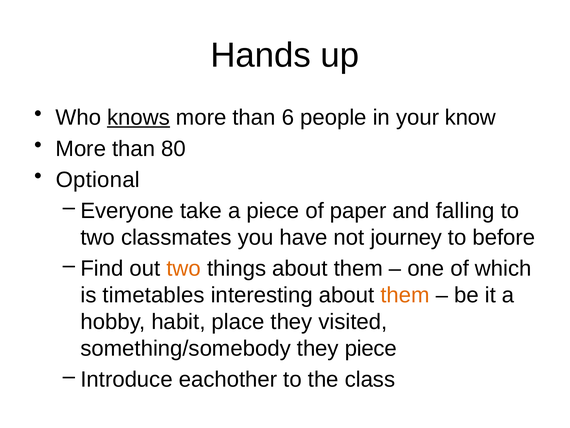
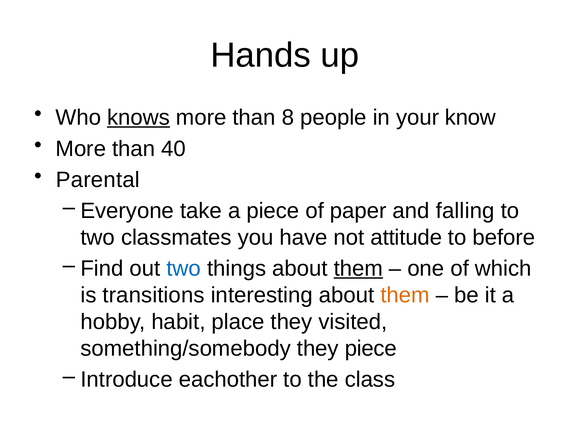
6: 6 -> 8
80: 80 -> 40
Optional: Optional -> Parental
journey: journey -> attitude
two at (184, 268) colour: orange -> blue
them at (358, 268) underline: none -> present
timetables: timetables -> transitions
